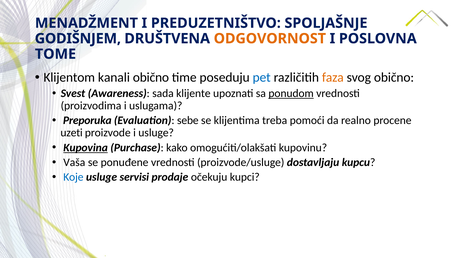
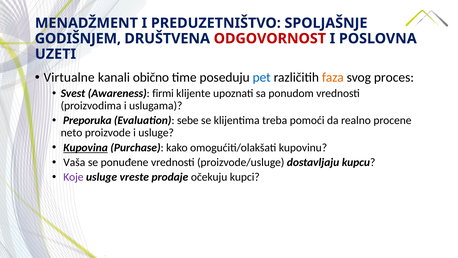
ODGOVORNOST colour: orange -> red
TOME: TOME -> UZETI
Klijentom: Klijentom -> Virtualne
svog obično: obično -> proces
sada: sada -> firmi
ponudom underline: present -> none
uzeti: uzeti -> neto
Koje colour: blue -> purple
servisi: servisi -> vreste
